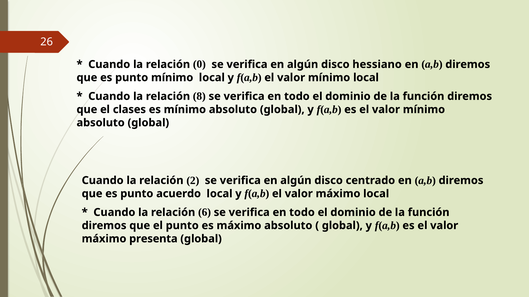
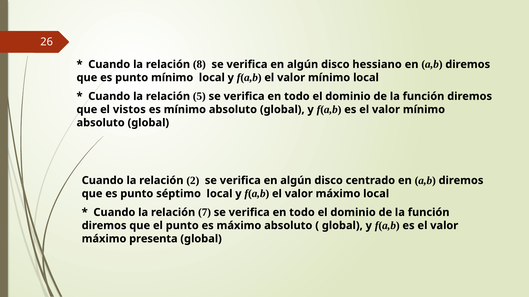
0: 0 -> 8
8: 8 -> 5
clases: clases -> vistos
acuerdo: acuerdo -> séptimo
6: 6 -> 7
